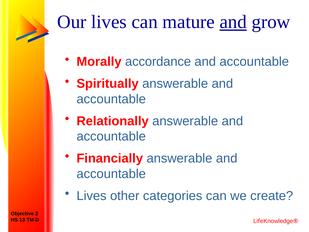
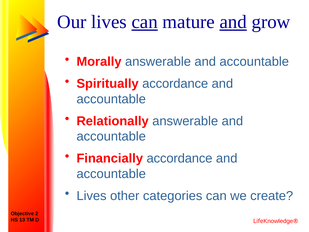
can at (145, 22) underline: none -> present
Morally accordance: accordance -> answerable
Spiritually answerable: answerable -> accordance
Financially answerable: answerable -> accordance
